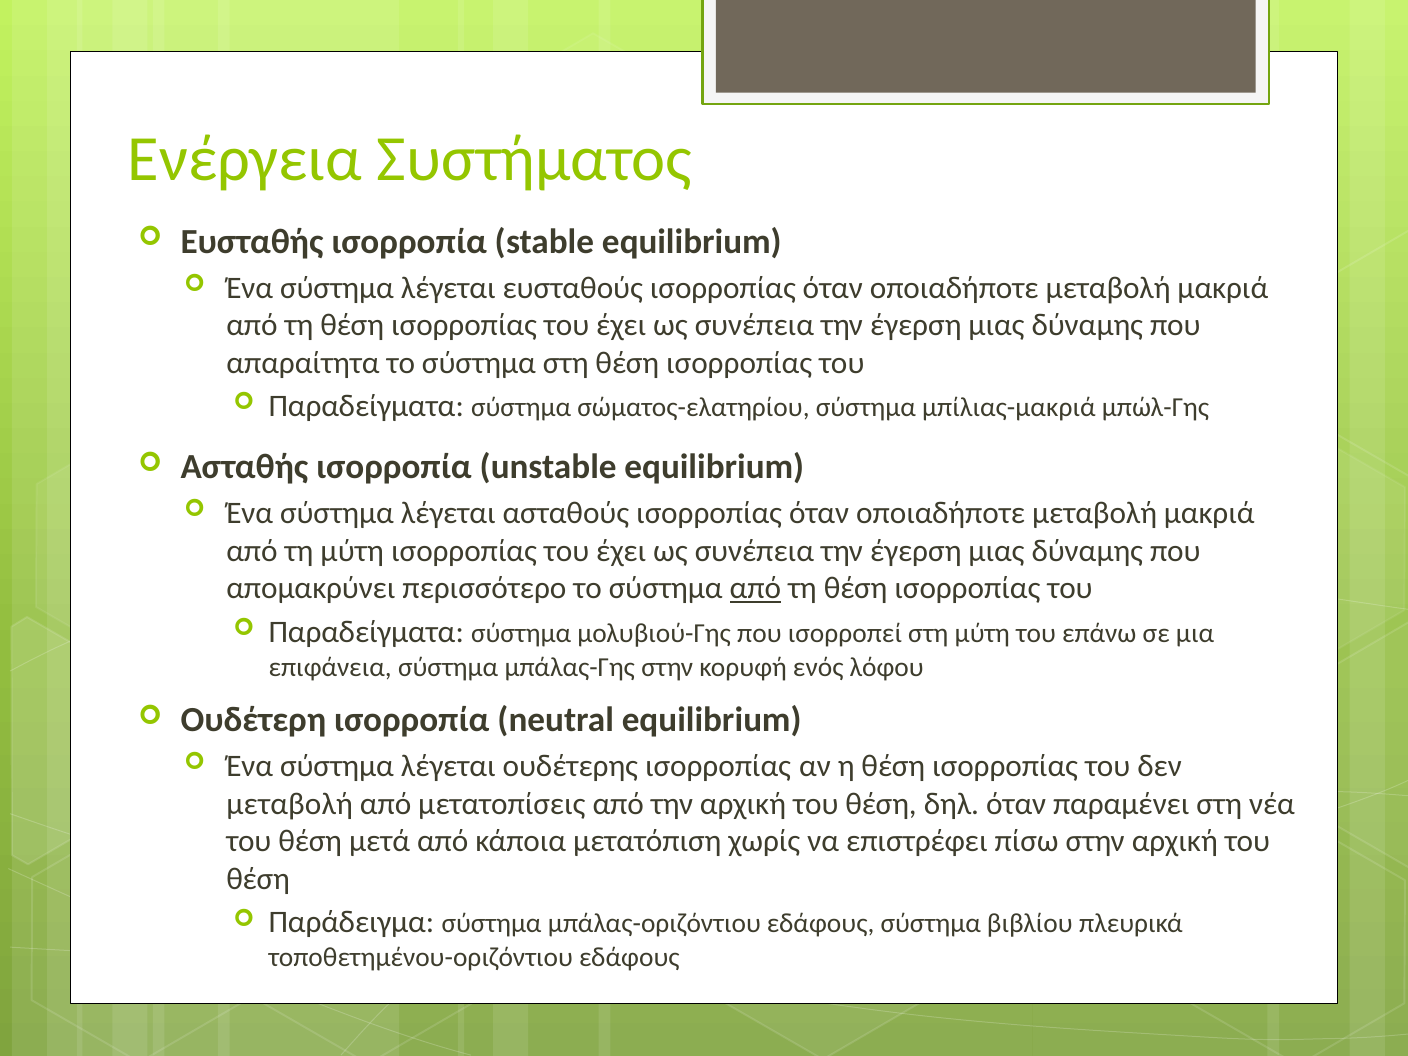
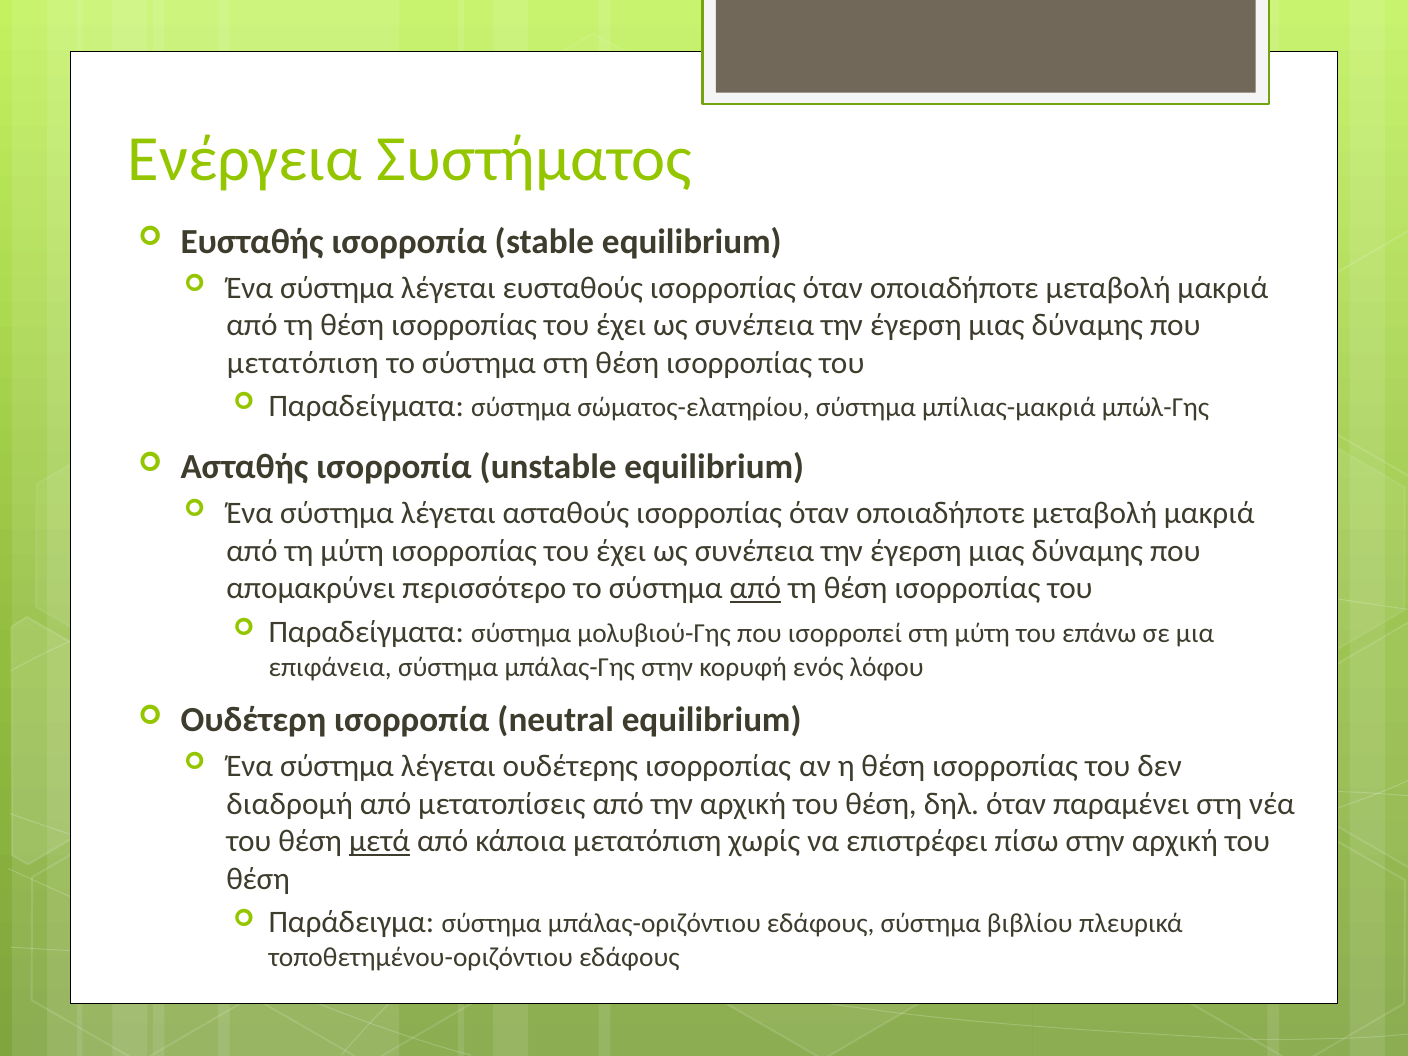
απαραίτητα at (303, 363): απαραίτητα -> μετατόπιση
μεταβολή at (290, 804): μεταβολή -> διαδρομή
μετά underline: none -> present
